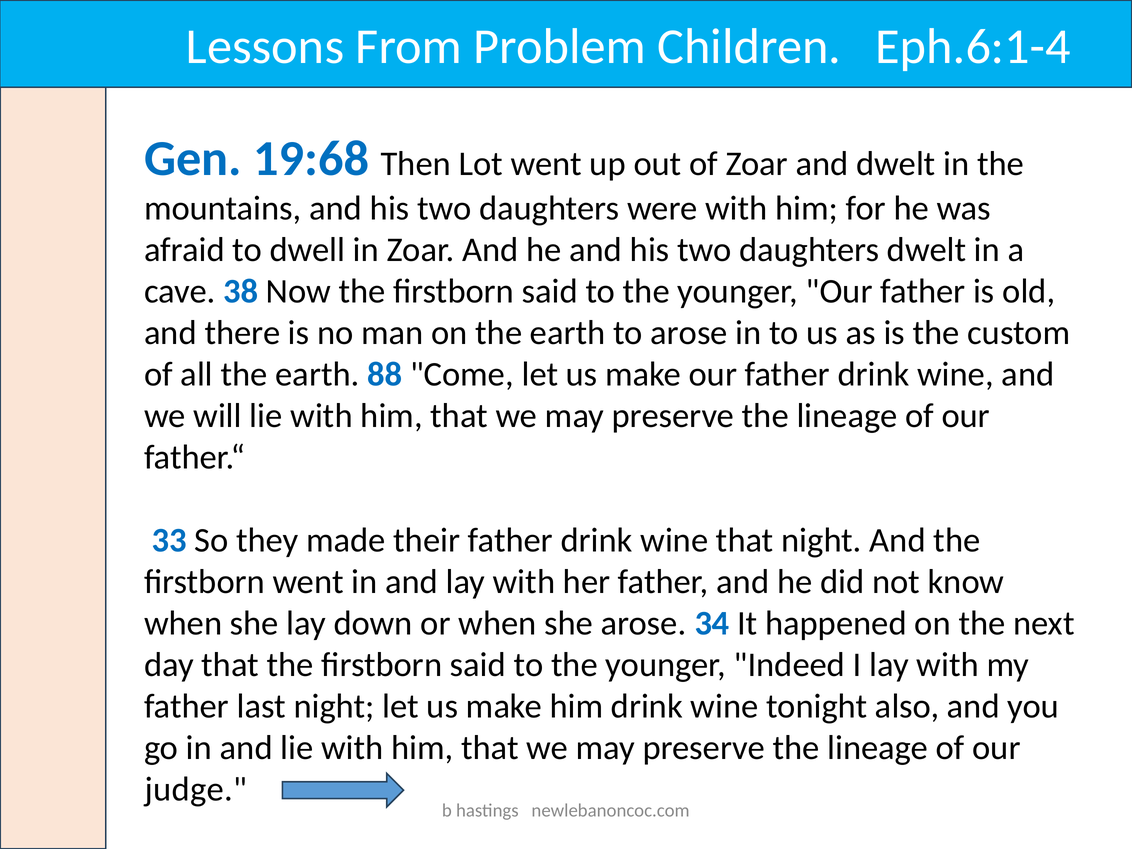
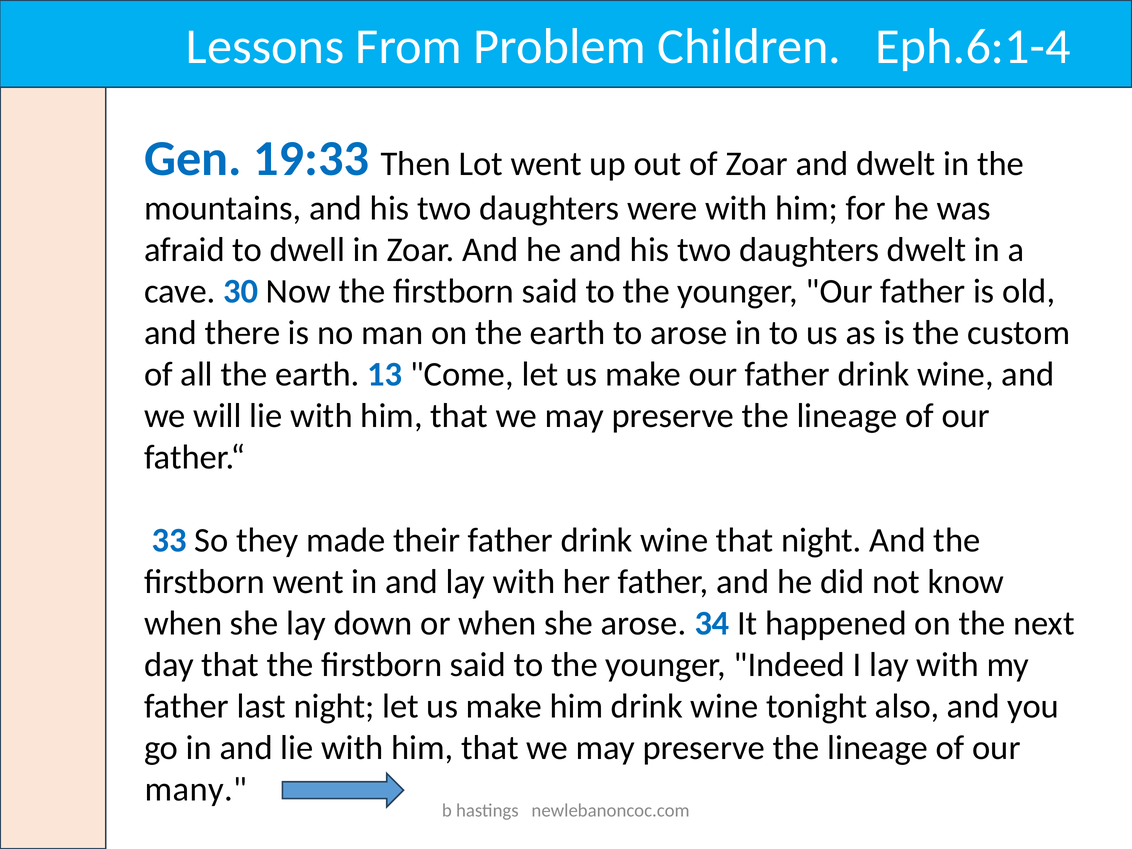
19:68: 19:68 -> 19:33
38: 38 -> 30
88: 88 -> 13
judge: judge -> many
